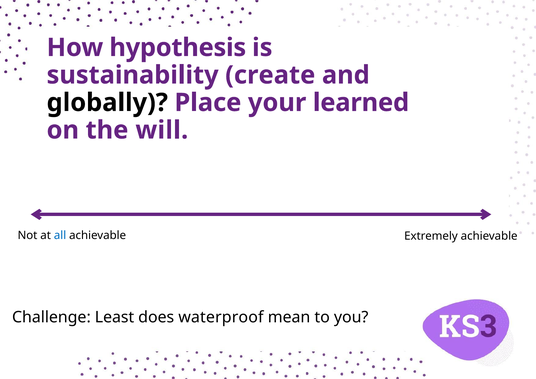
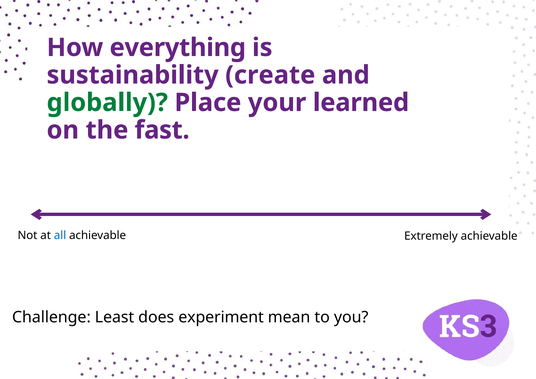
hypothesis: hypothesis -> everything
globally colour: black -> green
will: will -> fast
waterproof: waterproof -> experiment
